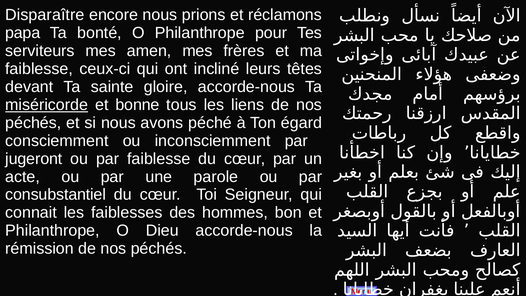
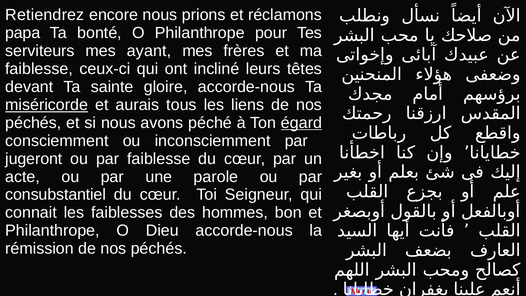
Disparaître: Disparaître -> Retiendrez
amen: amen -> ayant
bonne: bonne -> aurais
égard underline: none -> present
